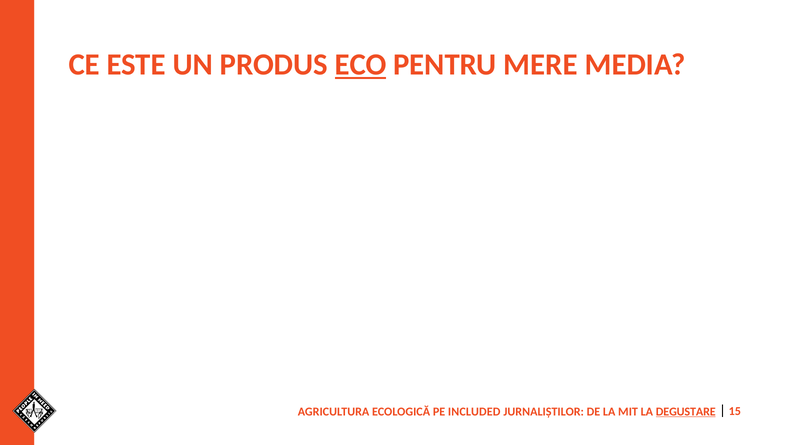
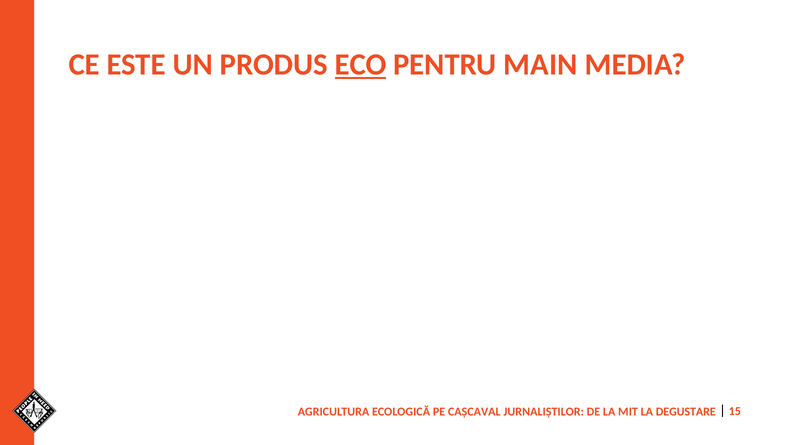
MERE: MERE -> MAIN
INCLUDED: INCLUDED -> CAȘCAVAL
DEGUSTARE underline: present -> none
